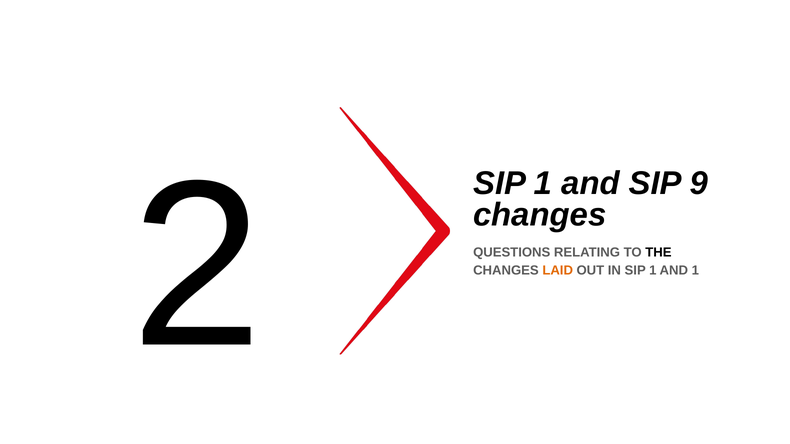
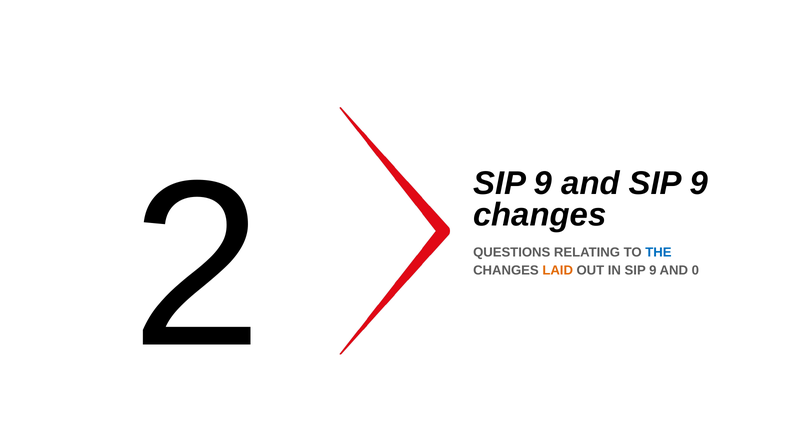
1 at (543, 184): 1 -> 9
THE colour: black -> blue
IN SIP 1: 1 -> 9
AND 1: 1 -> 0
